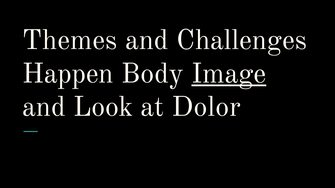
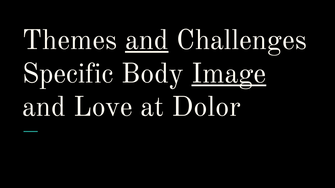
and at (147, 40) underline: none -> present
Happen: Happen -> Specific
Look: Look -> Love
